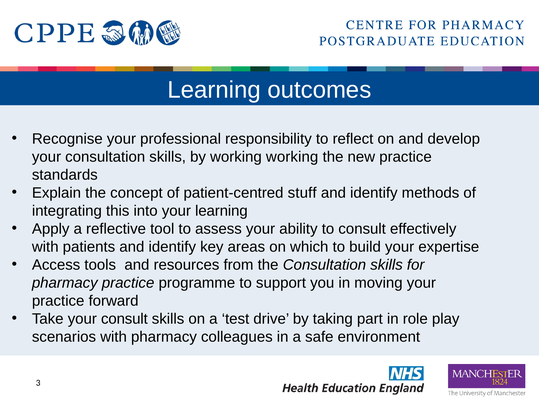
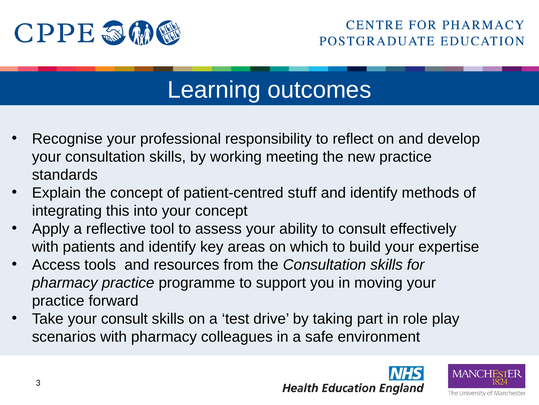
working working: working -> meeting
your learning: learning -> concept
